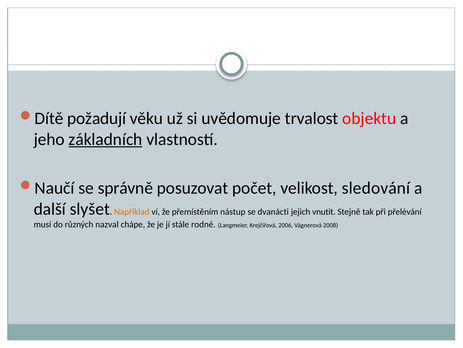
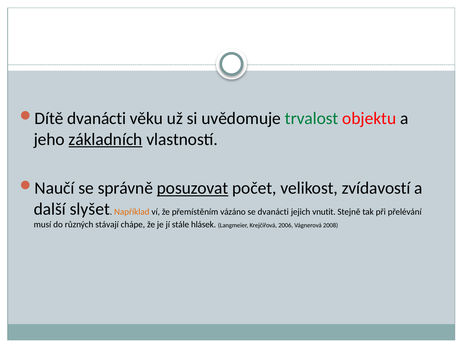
požadují at (97, 118): požadují -> dvanácti
trvalost colour: black -> green
posuzovat underline: none -> present
sledování: sledování -> zvídavostí
nástup: nástup -> vázáno
nazval: nazval -> stávají
rodné: rodné -> hlásek
